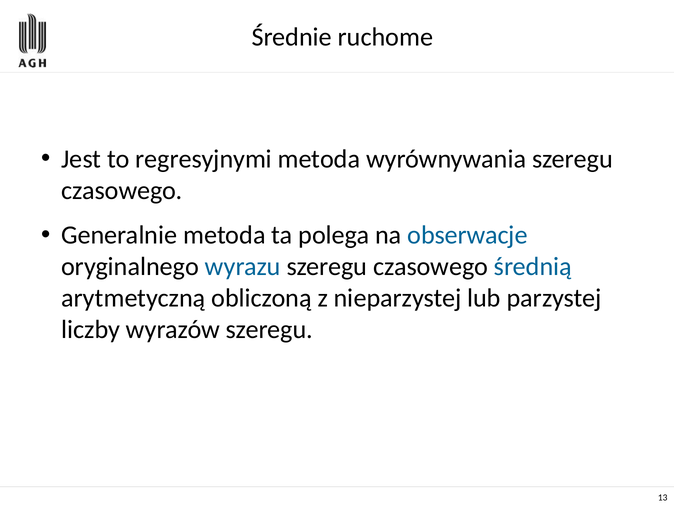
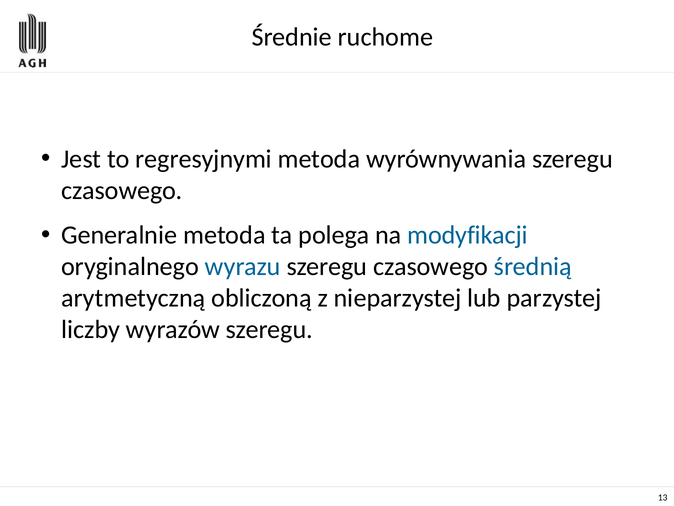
obserwacje: obserwacje -> modyfikacji
